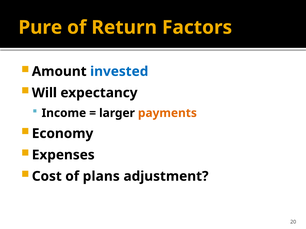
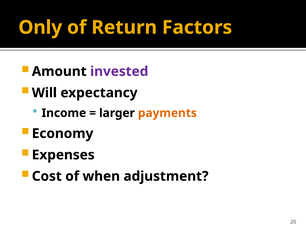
Pure: Pure -> Only
invested colour: blue -> purple
plans: plans -> when
